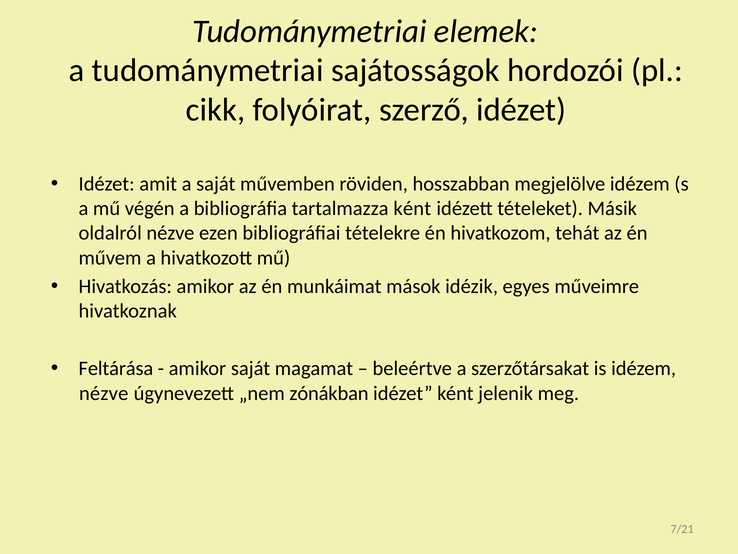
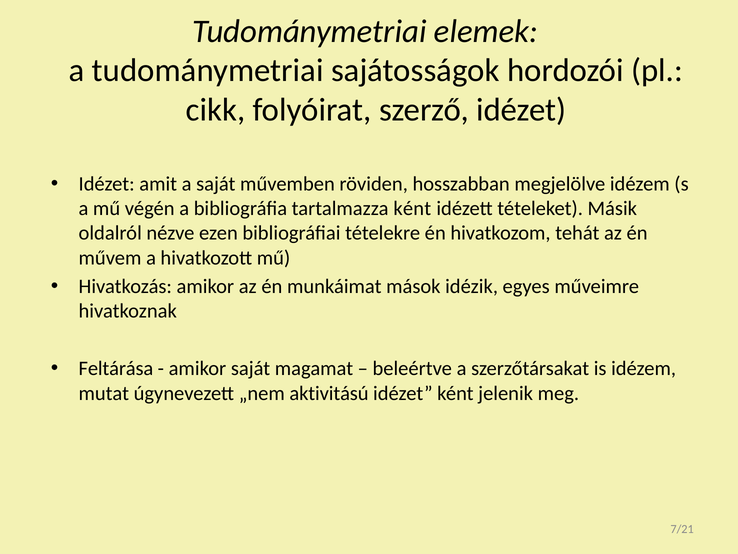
nézve at (104, 393): nézve -> mutat
zónákban: zónákban -> aktivitású
